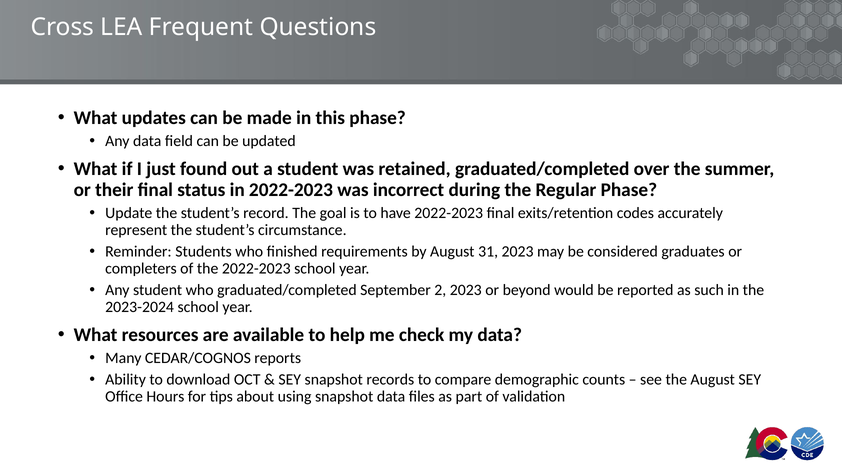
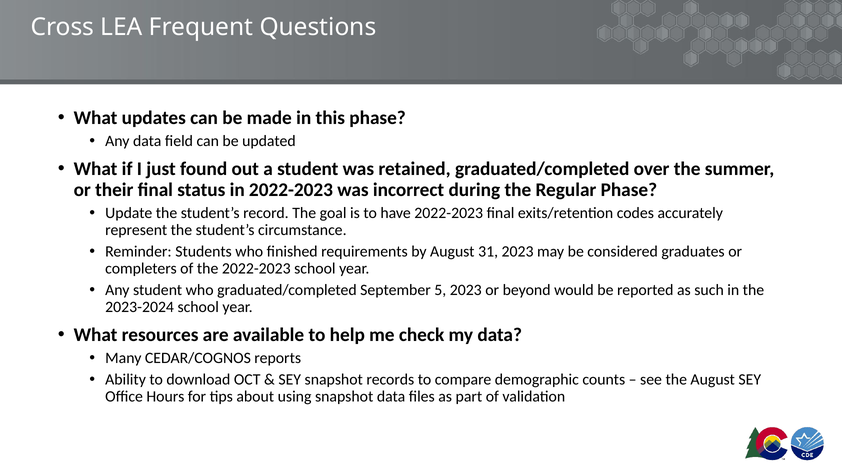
2: 2 -> 5
